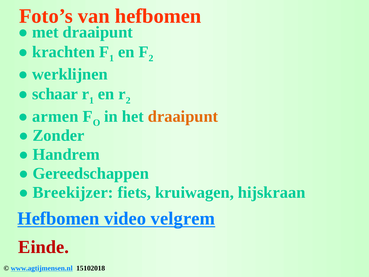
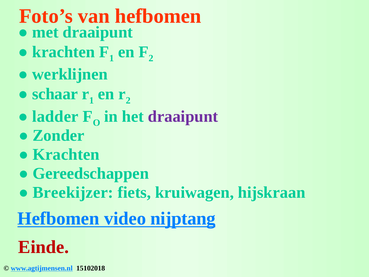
armen: armen -> ladder
draaipunt at (183, 116) colour: orange -> purple
Handrem at (66, 154): Handrem -> Krachten
velgrem: velgrem -> nijptang
